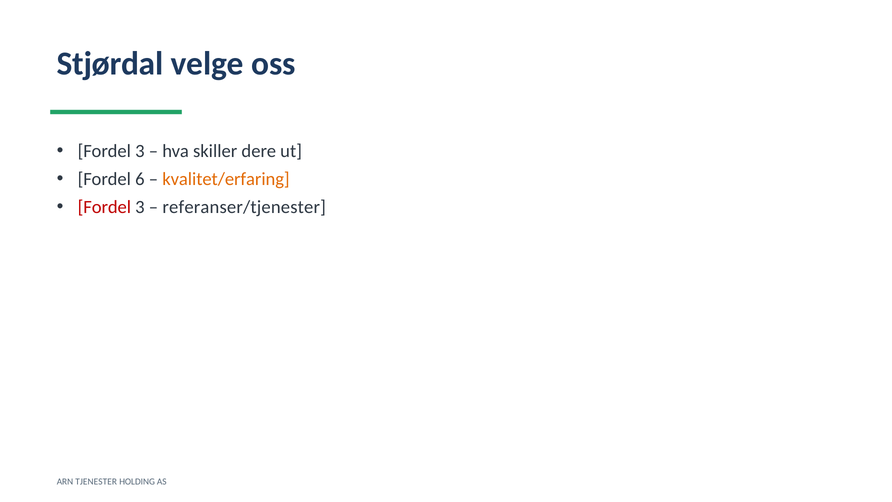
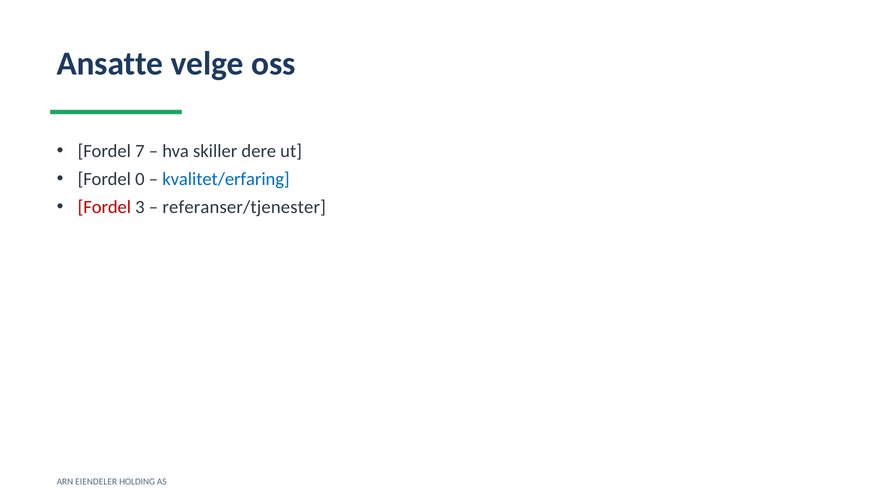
Stjørdal: Stjørdal -> Ansatte
3 at (140, 151): 3 -> 7
6: 6 -> 0
kvalitet/erfaring colour: orange -> blue
TJENESTER: TJENESTER -> EIENDELER
